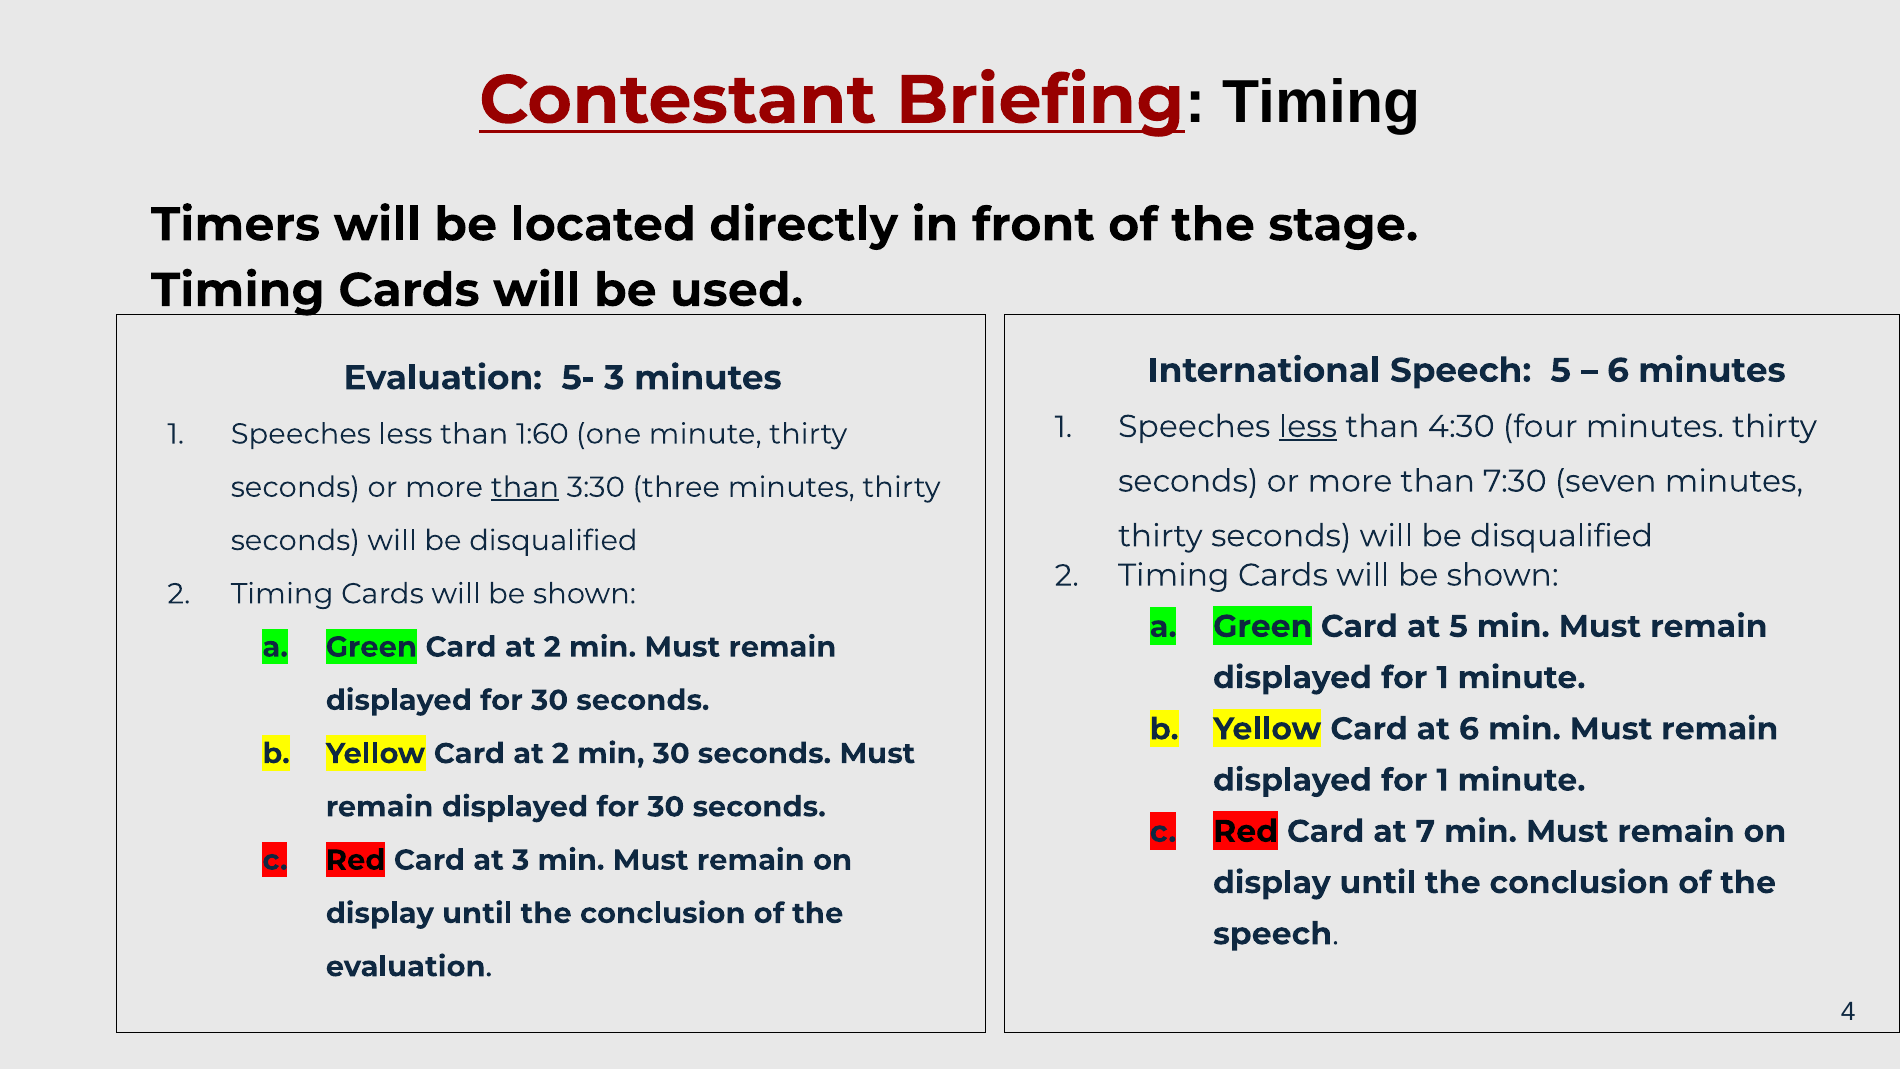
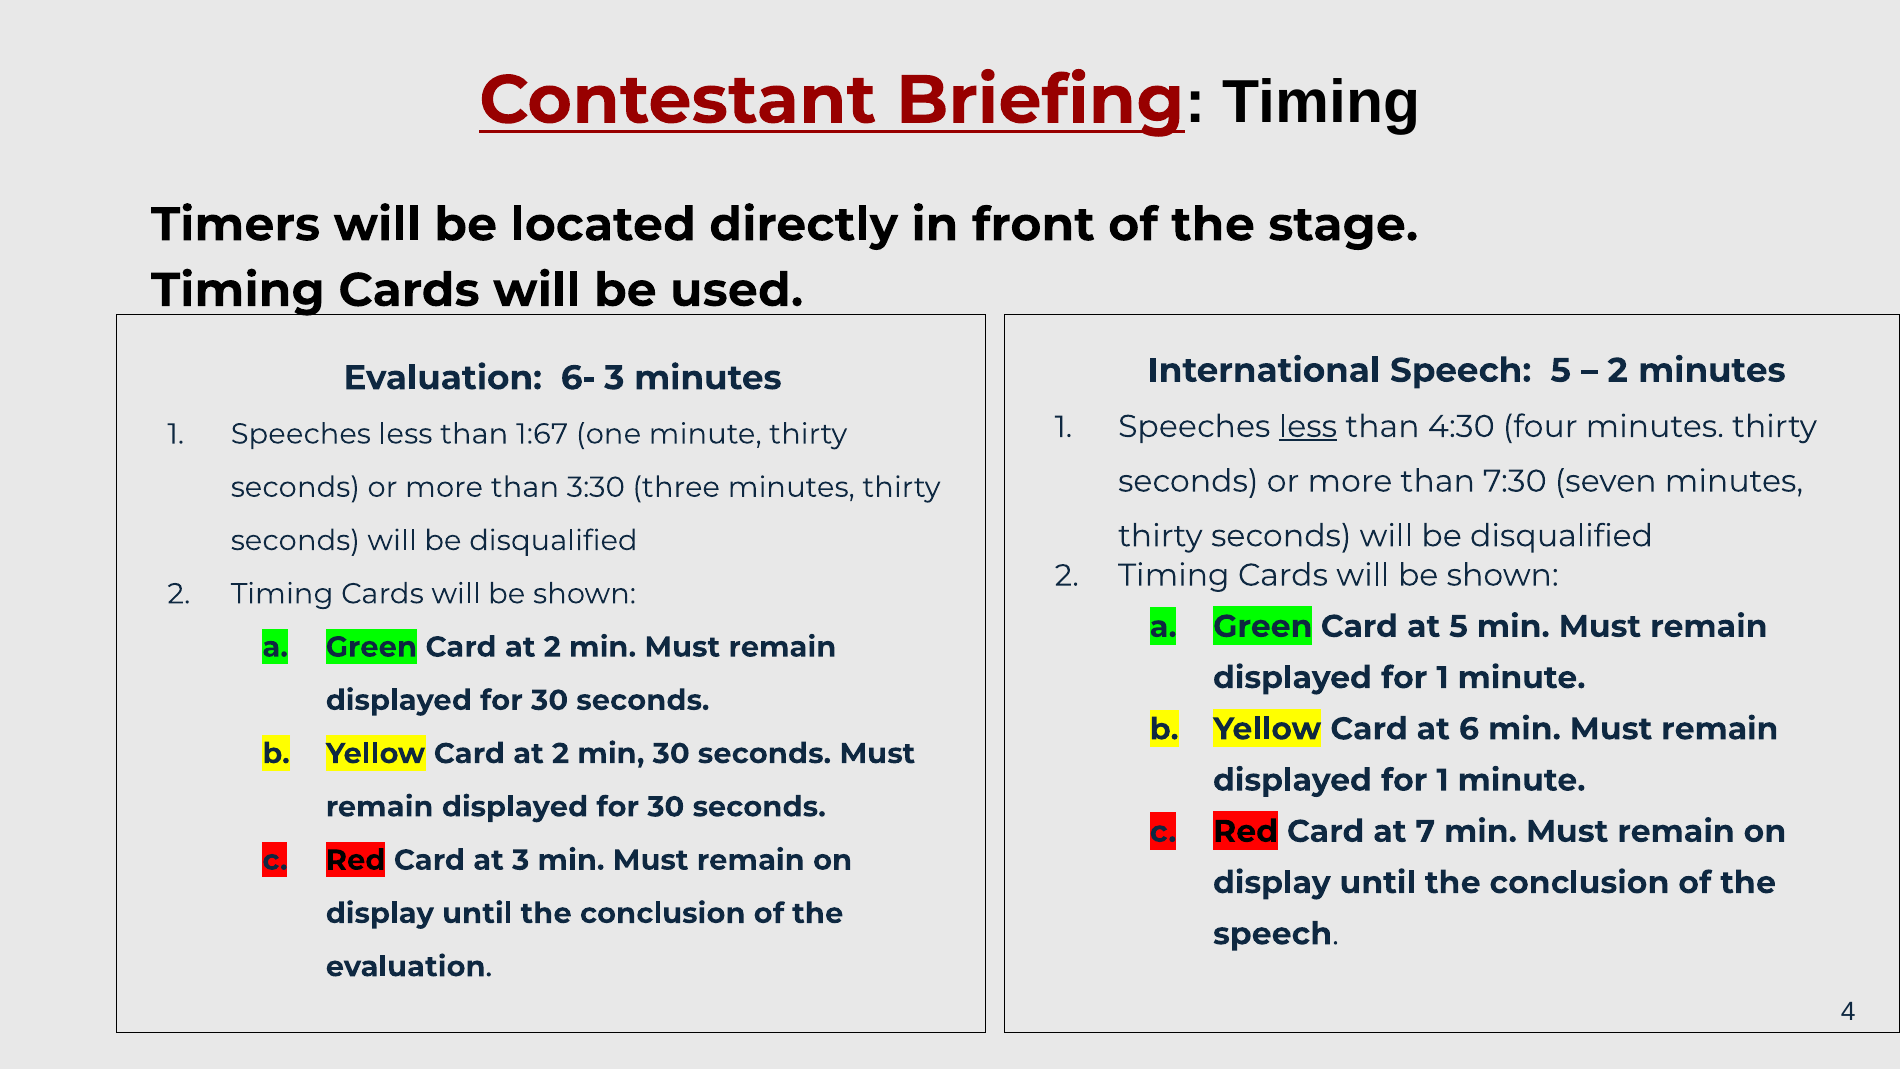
6 at (1618, 370): 6 -> 2
5-: 5- -> 6-
1:60: 1:60 -> 1:67
than at (525, 487) underline: present -> none
